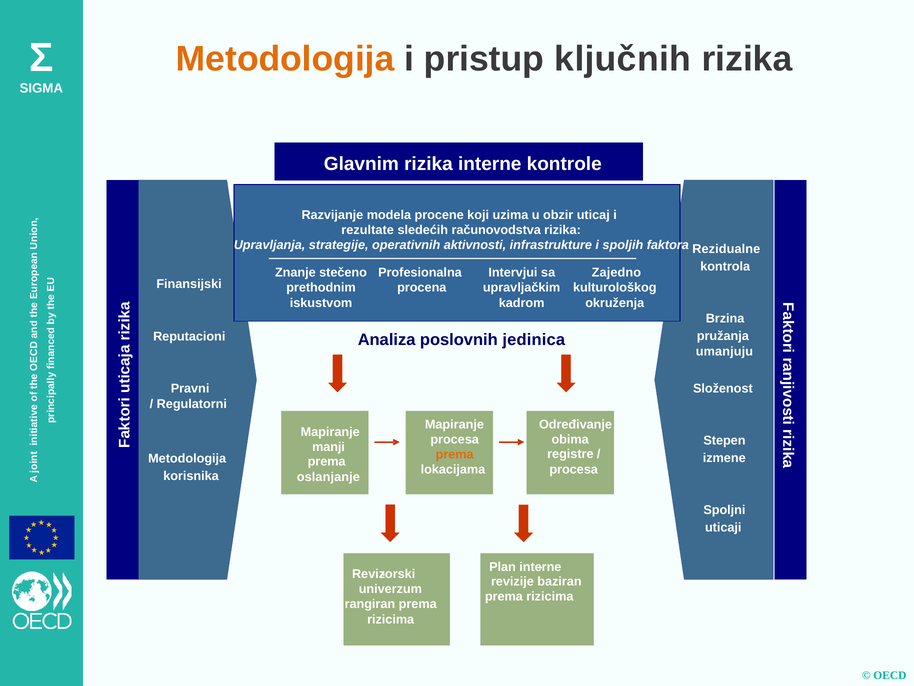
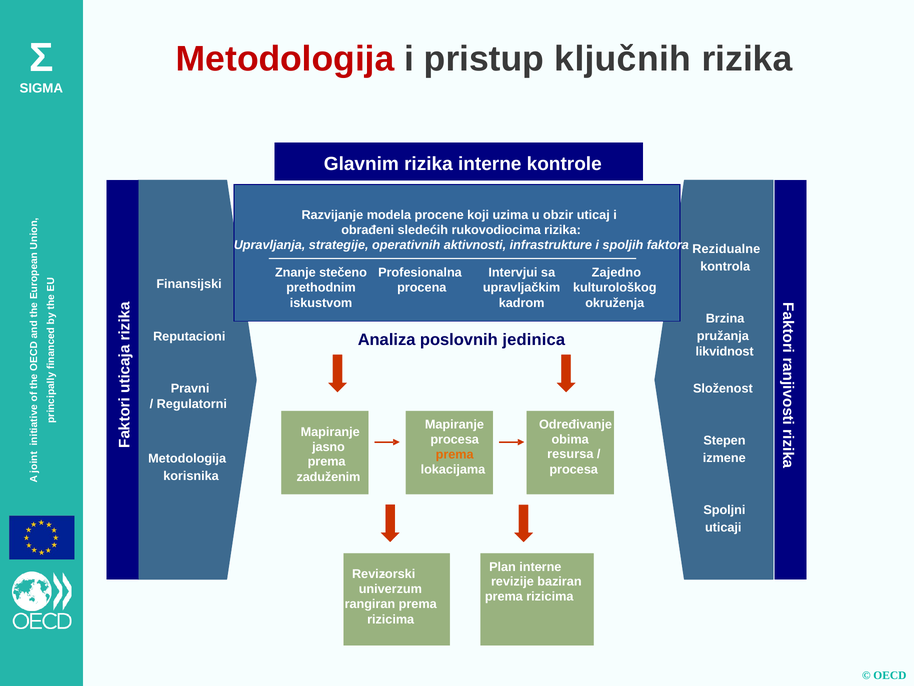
Metodologija at (285, 59) colour: orange -> red
rezultate: rezultate -> obrađeni
računovodstva: računovodstva -> rukovodiocima
umanjuju: umanjuju -> likvidnost
manji: manji -> jasno
registre: registre -> resursa
oslanjanje: oslanjanje -> zaduženim
